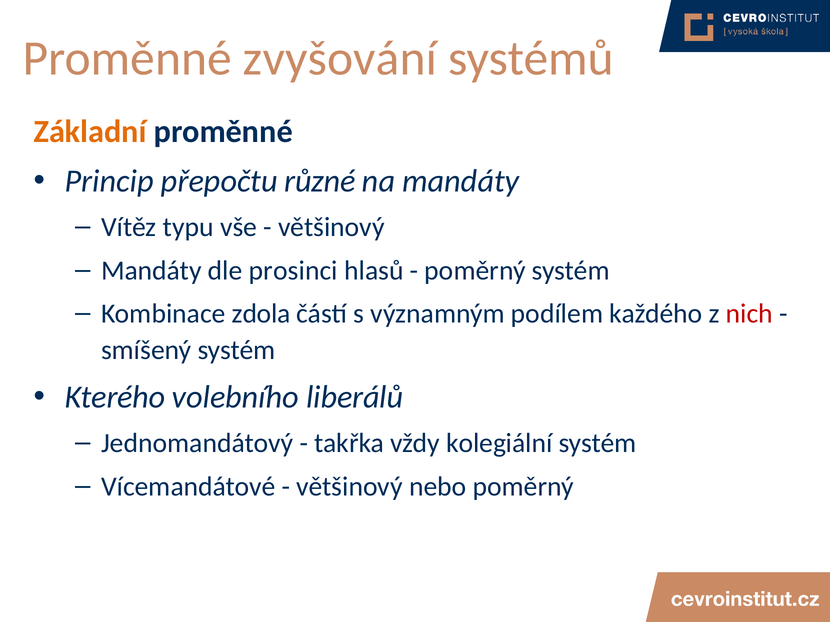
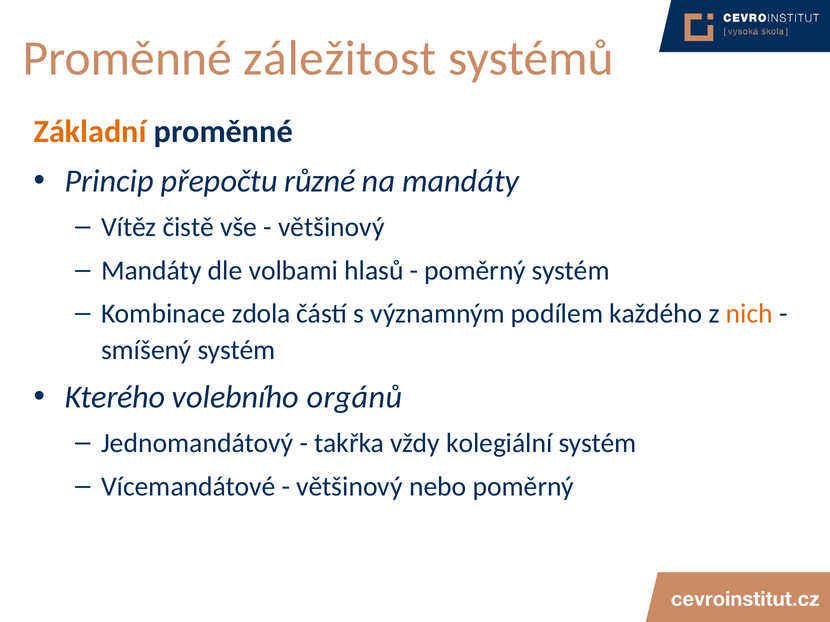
zvyšování: zvyšování -> záležitost
typu: typu -> čistě
prosinci: prosinci -> volbami
nich colour: red -> orange
liberálů: liberálů -> orgánů
